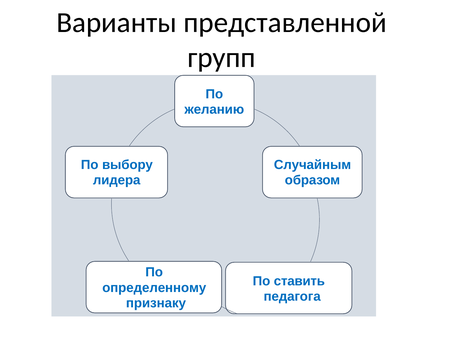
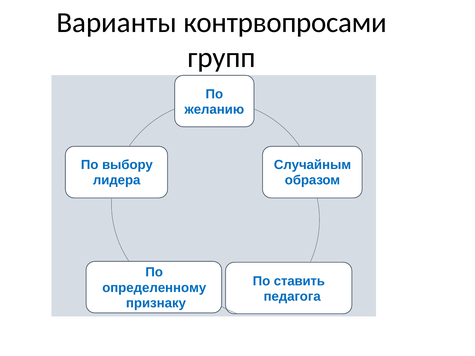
представленной: представленной -> контрвопросами
